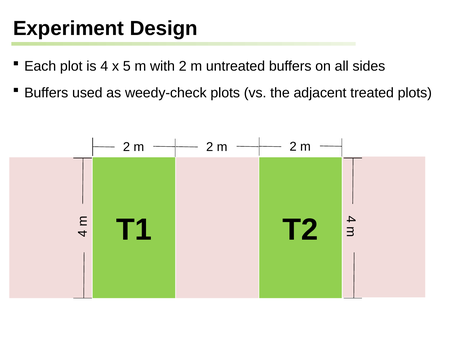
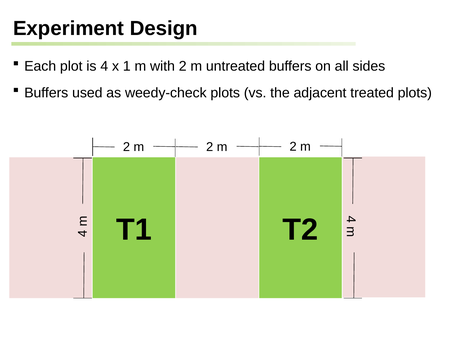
5: 5 -> 1
